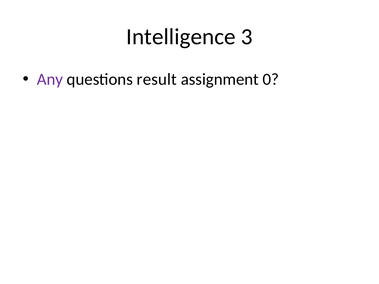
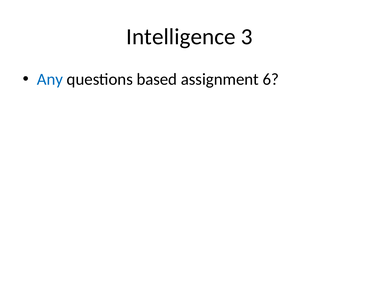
Any colour: purple -> blue
result: result -> based
0: 0 -> 6
